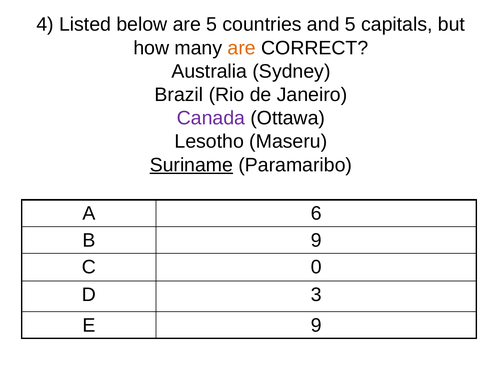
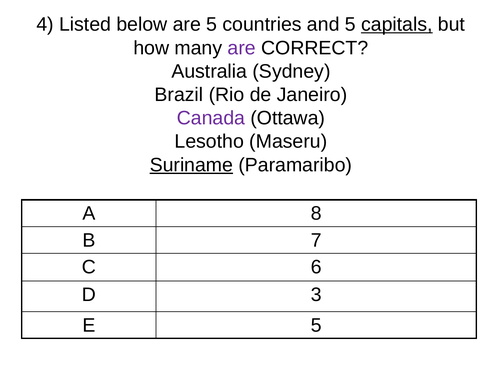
capitals underline: none -> present
are at (242, 48) colour: orange -> purple
6: 6 -> 8
B 9: 9 -> 7
0: 0 -> 6
E 9: 9 -> 5
